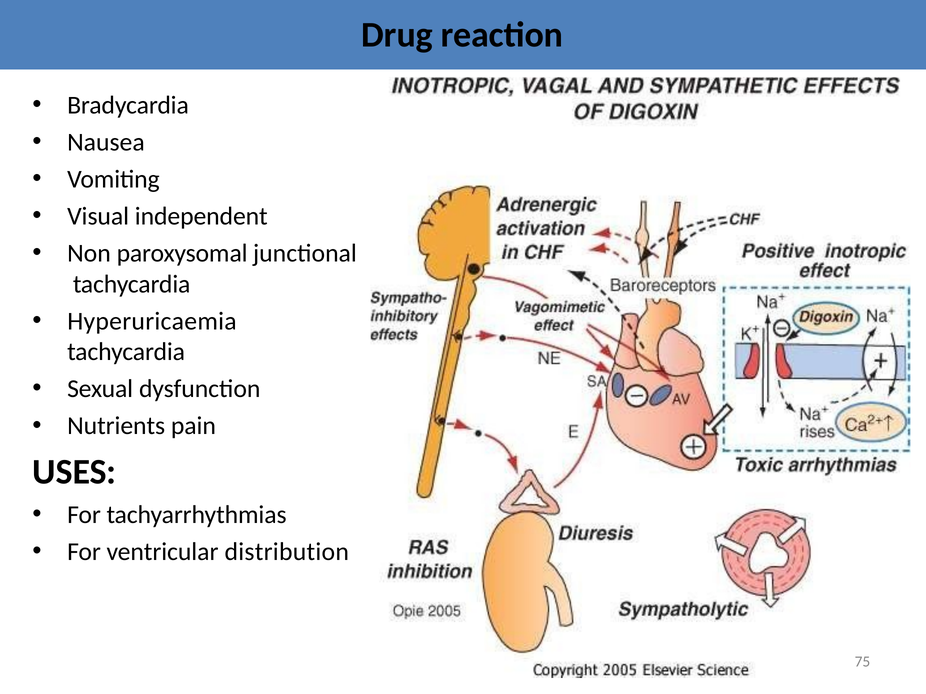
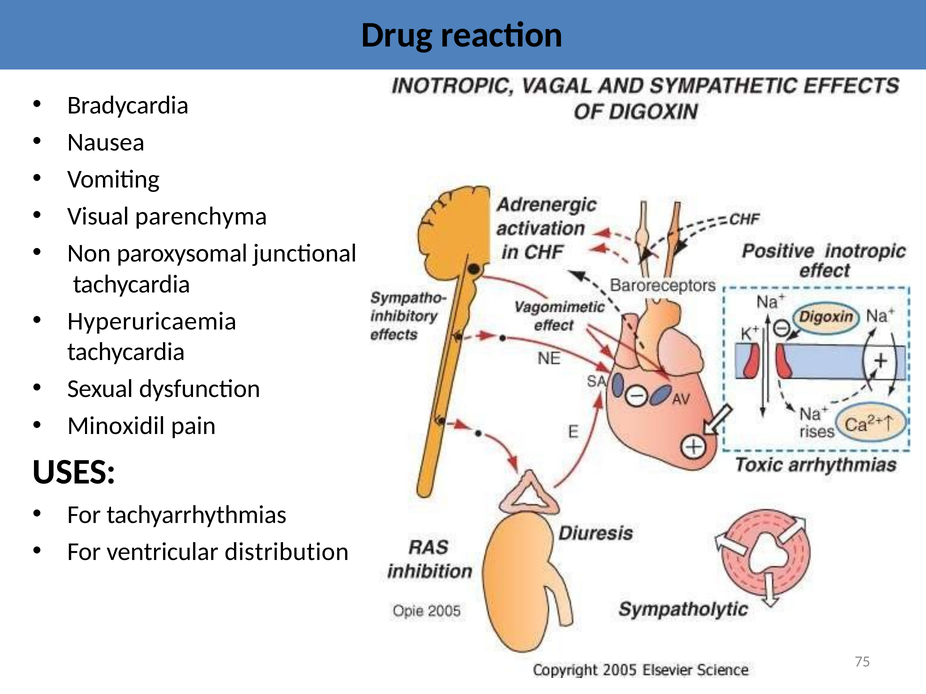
independent: independent -> parenchyma
Nutrients: Nutrients -> Minoxidil
